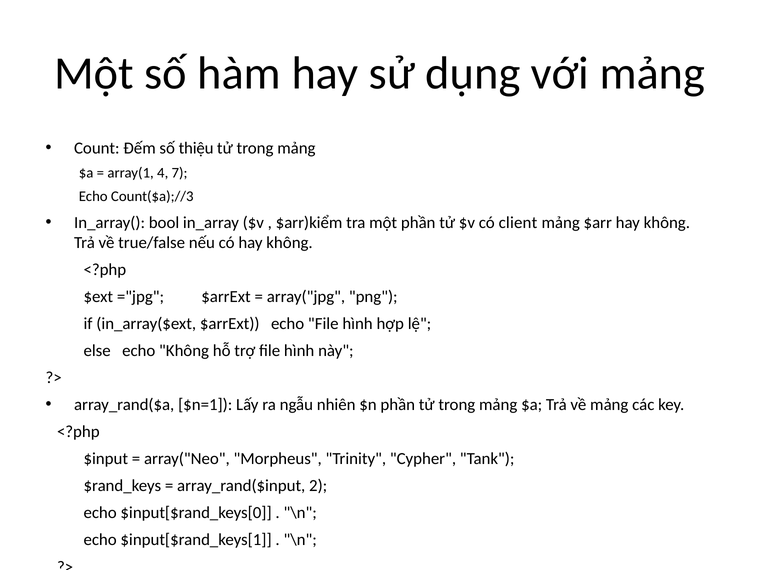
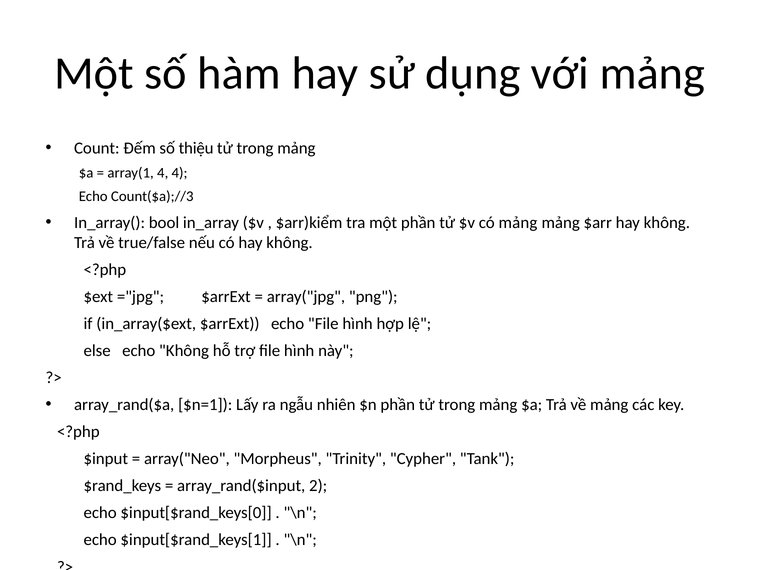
4 7: 7 -> 4
có client: client -> mảng
